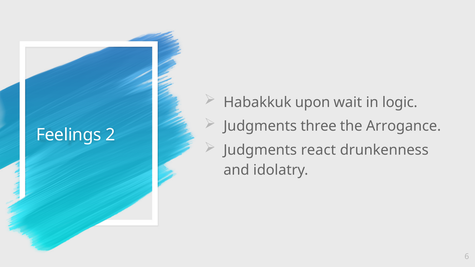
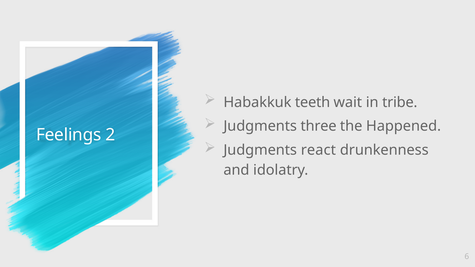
upon: upon -> teeth
logic: logic -> tribe
Arrogance: Arrogance -> Happened
